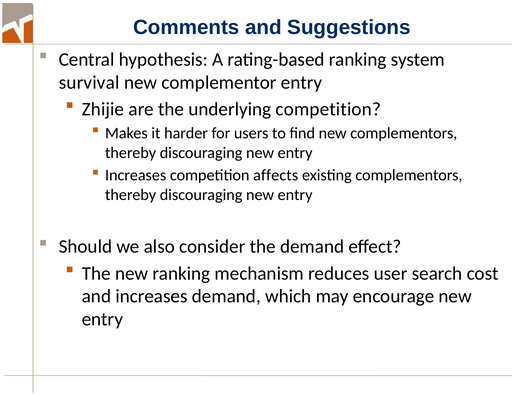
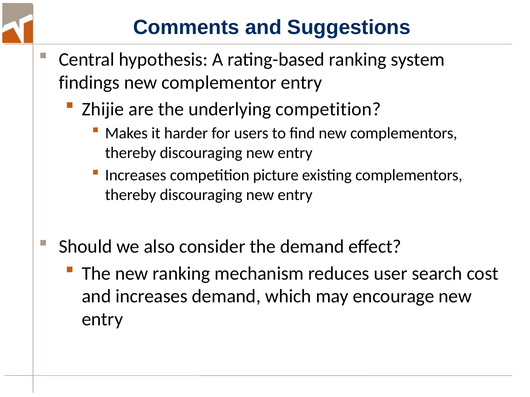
survival: survival -> findings
affects: affects -> picture
